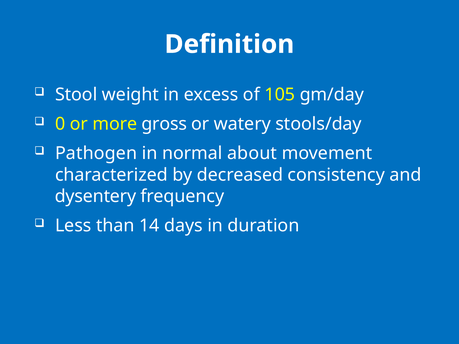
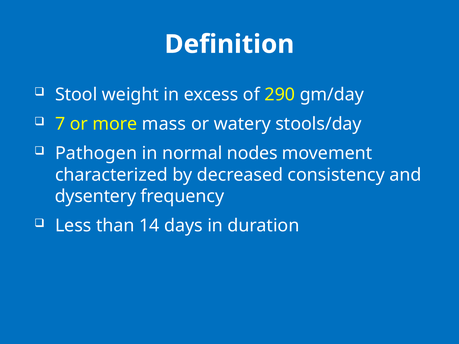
105: 105 -> 290
0: 0 -> 7
gross: gross -> mass
about: about -> nodes
